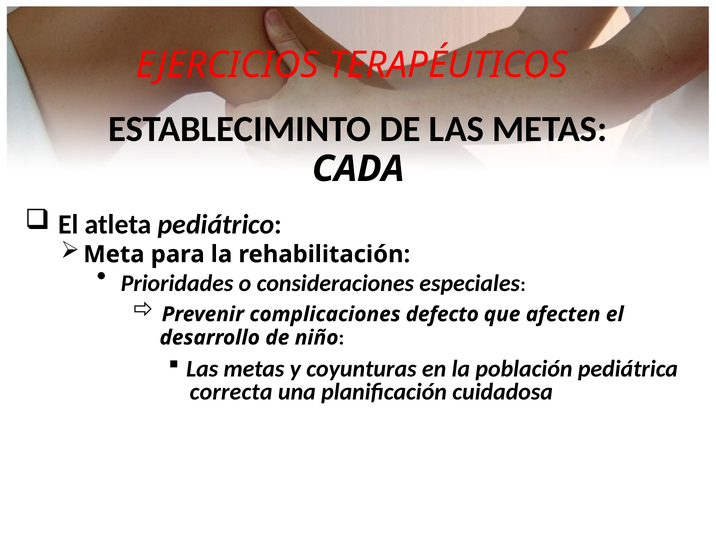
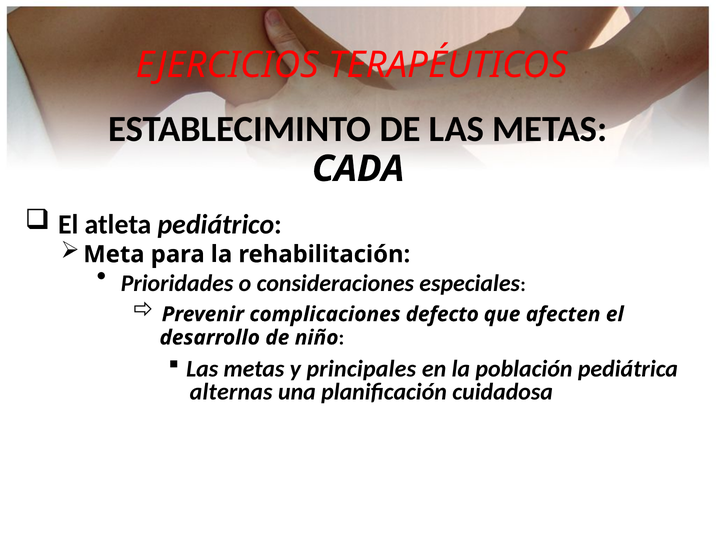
coyunturas: coyunturas -> principales
correcta: correcta -> alternas
